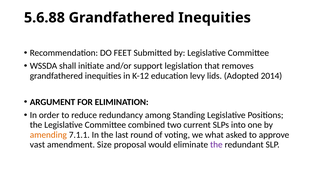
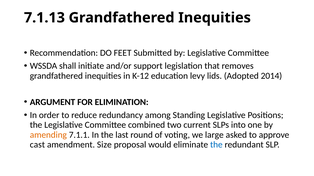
5.6.88: 5.6.88 -> 7.1.13
what: what -> large
vast: vast -> cast
the at (216, 145) colour: purple -> blue
